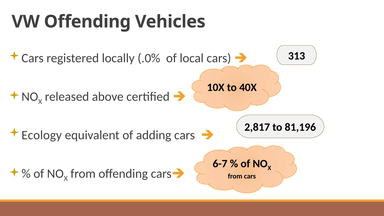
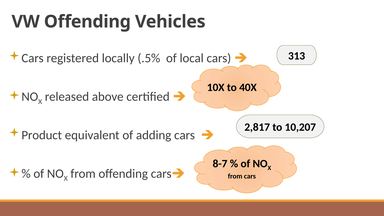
.0%: .0% -> .5%
81,196: 81,196 -> 10,207
Ecology: Ecology -> Product
6-7: 6-7 -> 8-7
